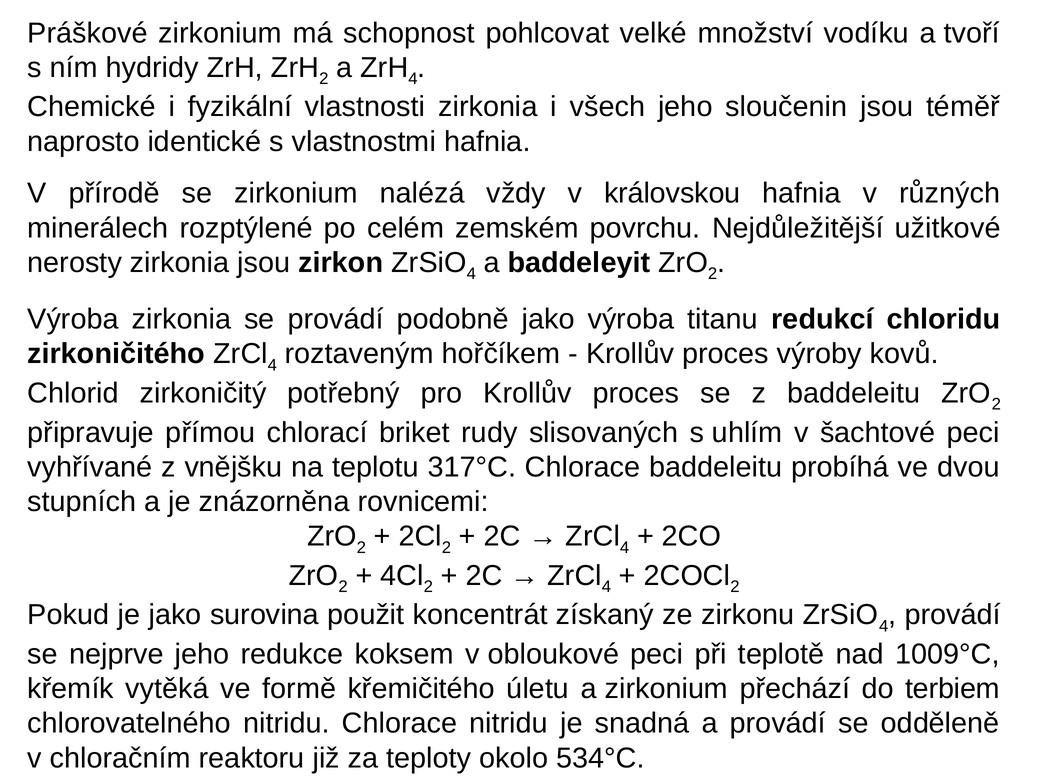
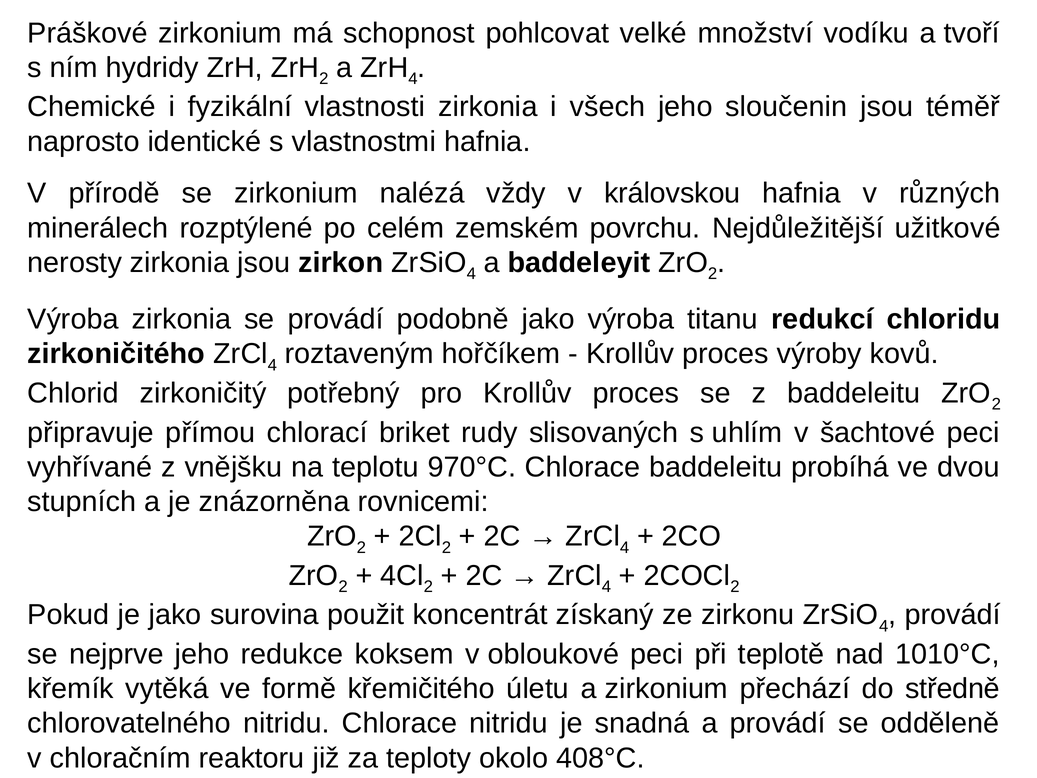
317°C: 317°C -> 970°C
1009°C: 1009°C -> 1010°C
terbiem: terbiem -> středně
534°C: 534°C -> 408°C
